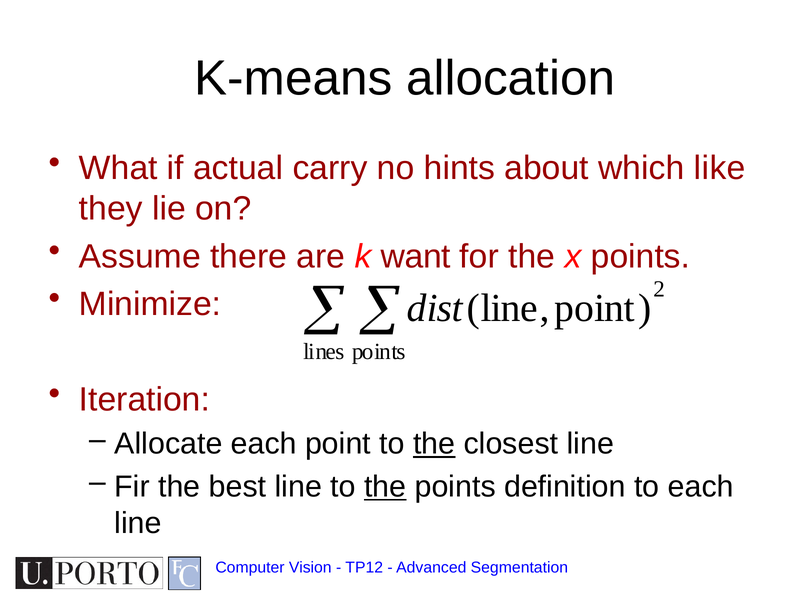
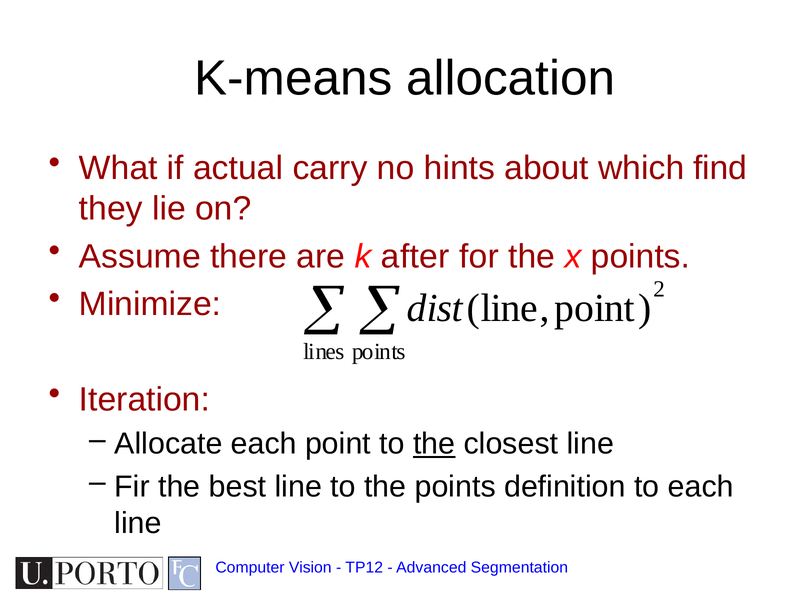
like: like -> find
want: want -> after
the at (385, 487) underline: present -> none
